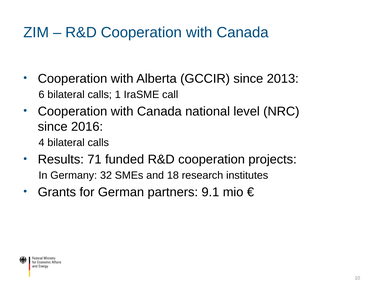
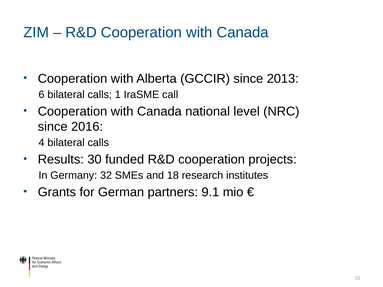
71: 71 -> 30
